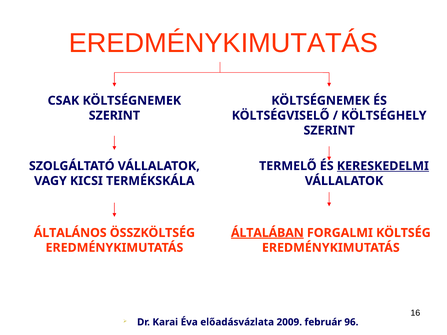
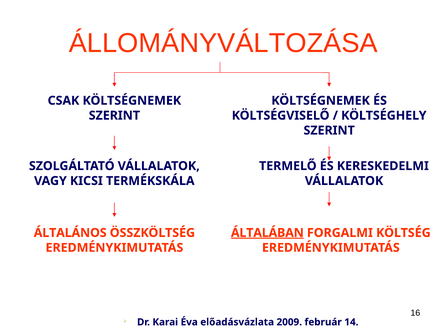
EREDMÉNYKIMUTATÁS at (223, 43): EREDMÉNYKIMUTATÁS -> ÁLLOMÁNYVÁLTOZÁSA
KERESKEDELMI underline: present -> none
96: 96 -> 14
